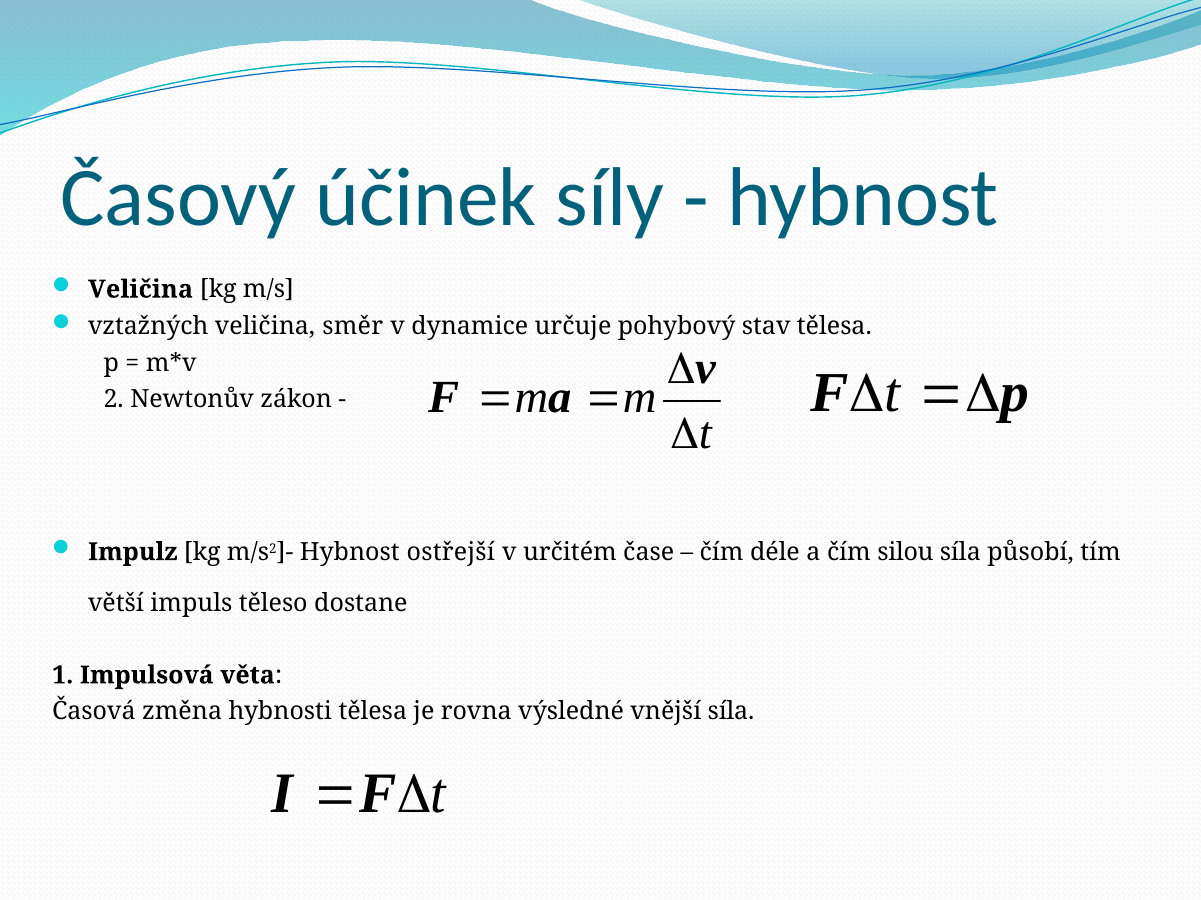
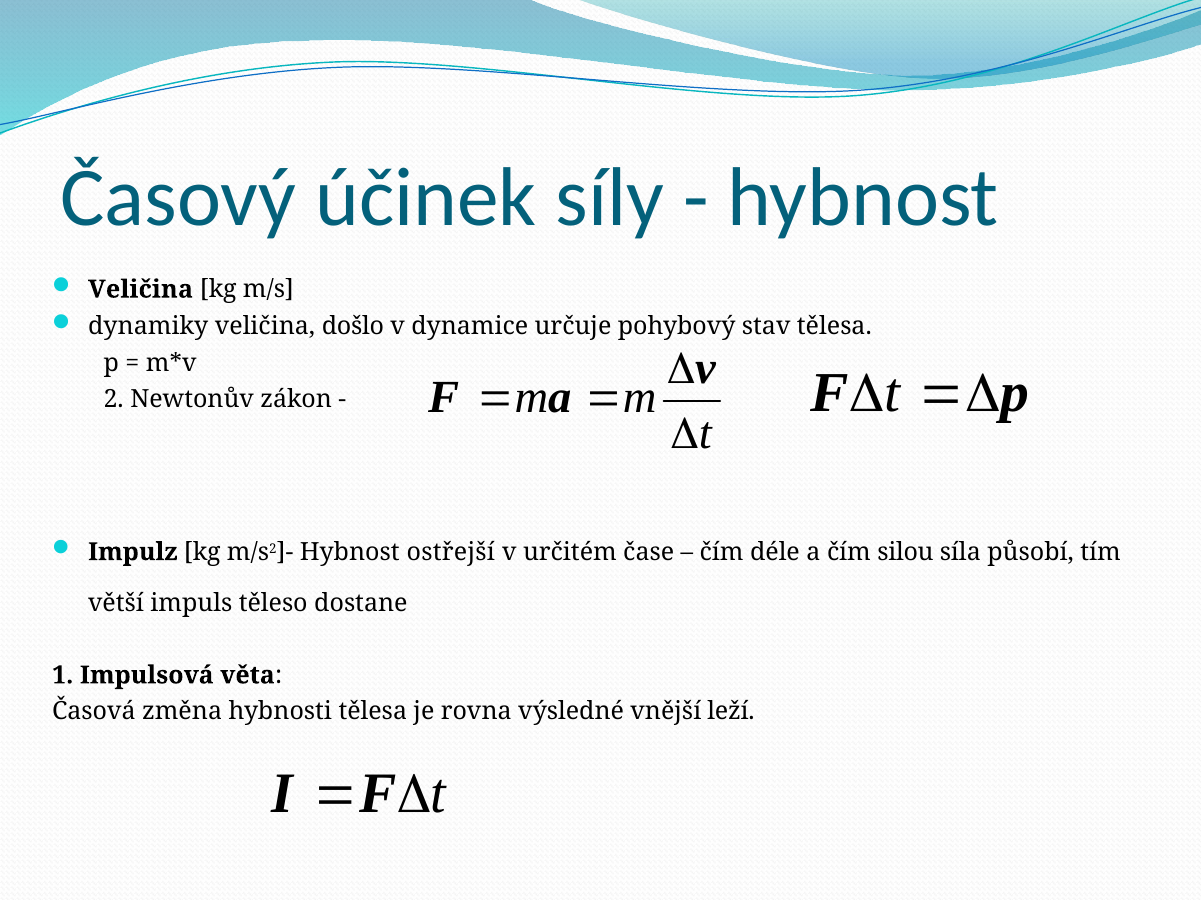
vztažných: vztažných -> dynamiky
směr: směr -> došlo
vnější síla: síla -> leží
